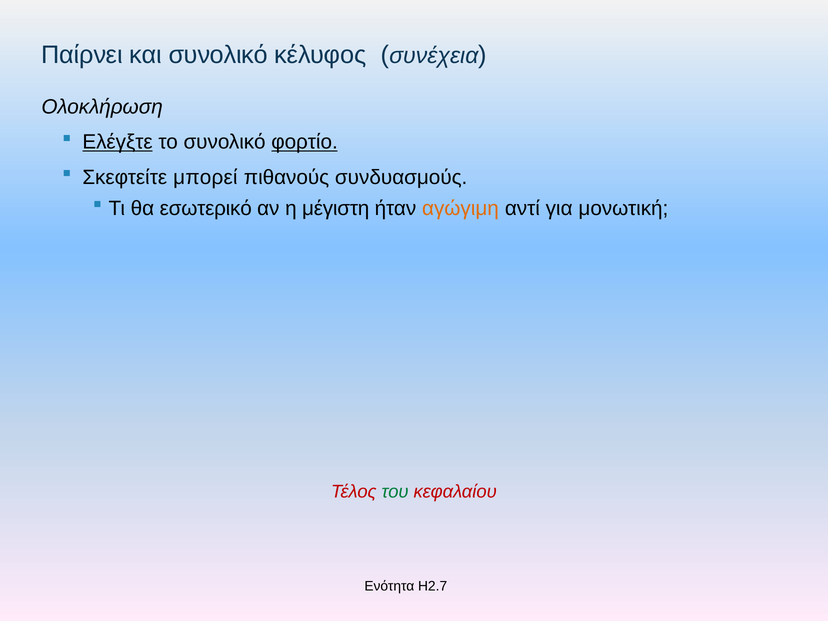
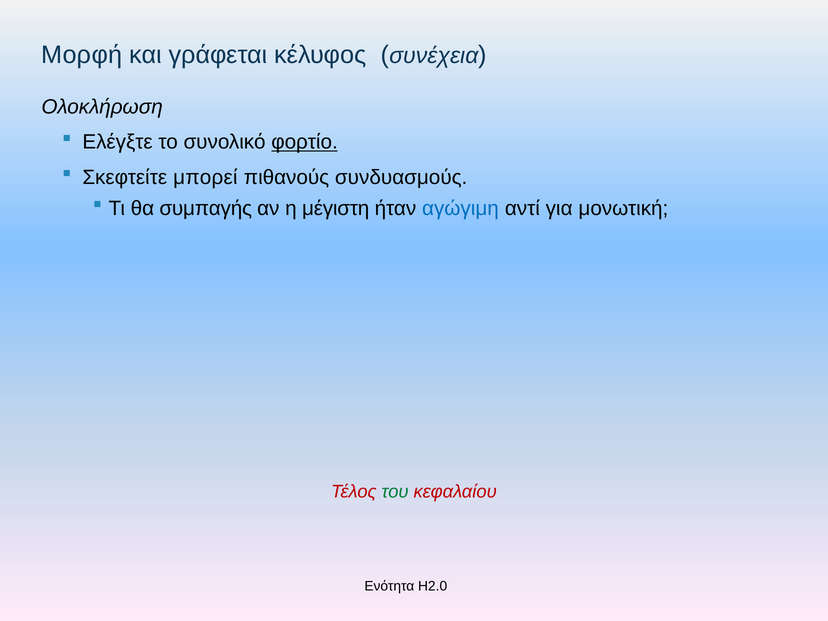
Παίρνει: Παίρνει -> Μορφή
και συνολικό: συνολικό -> γράφεται
Ελέγξτε underline: present -> none
εσωτερικό: εσωτερικό -> συμπαγής
αγώγιμη colour: orange -> blue
Η2.7: Η2.7 -> Η2.0
